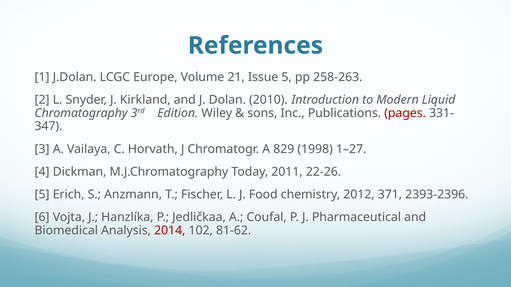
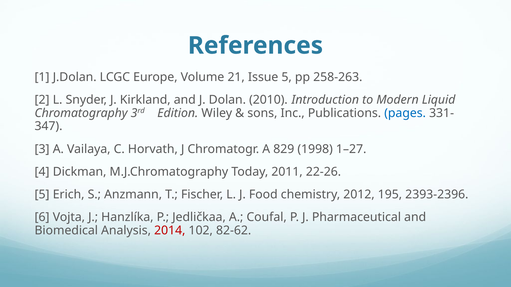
pages colour: red -> blue
371: 371 -> 195
81-62: 81-62 -> 82-62
